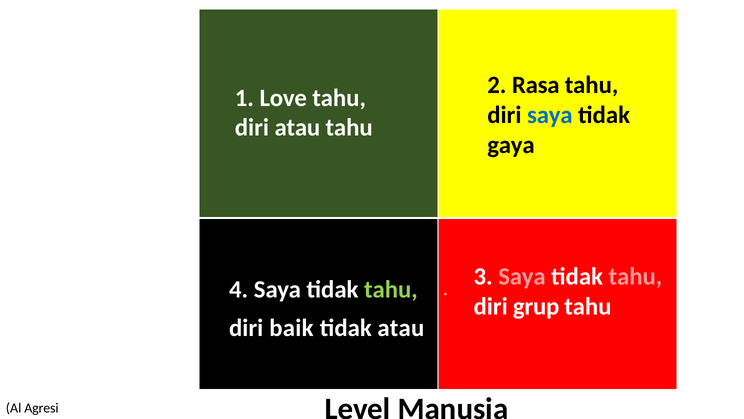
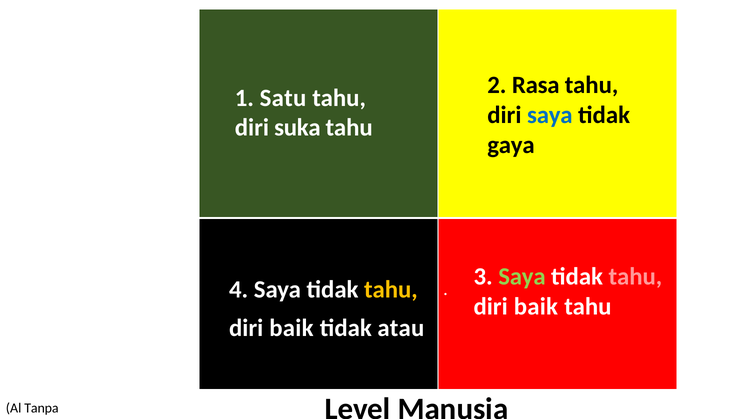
Love: Love -> Satu
diri atau: atau -> suka
Saya at (522, 276) colour: pink -> light green
tahu at (391, 289) colour: light green -> yellow
grup at (536, 306): grup -> baik
Agresi: Agresi -> Tanpa
